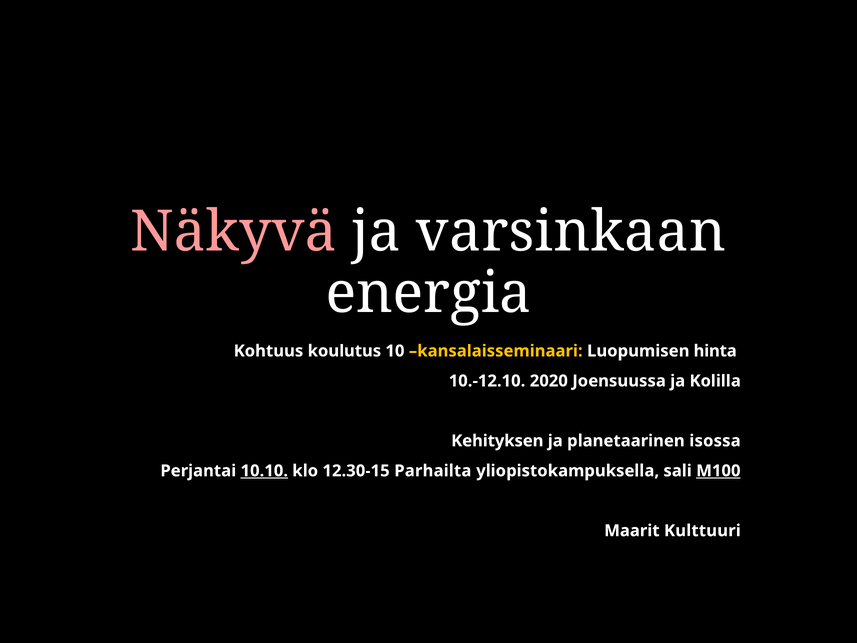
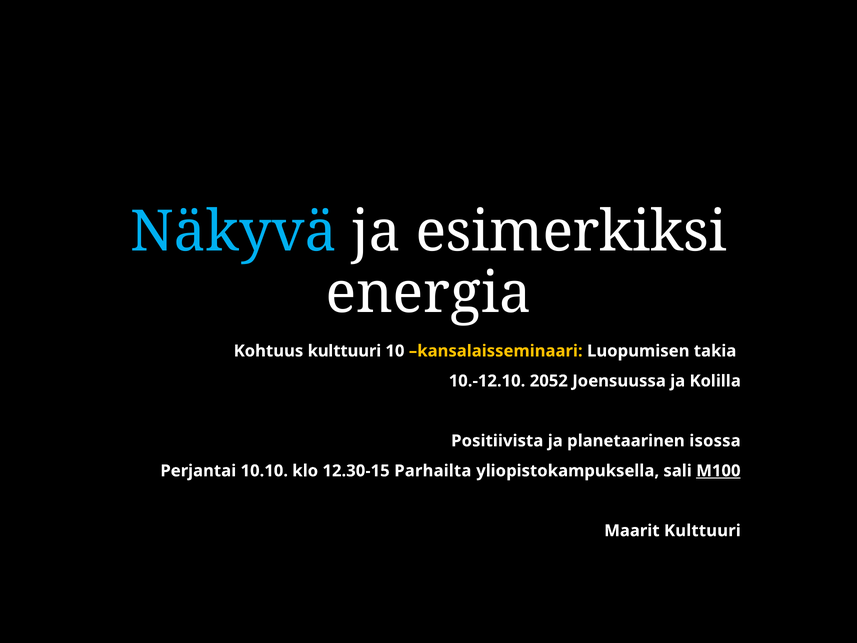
Näkyvä colour: pink -> light blue
varsinkaan: varsinkaan -> esimerkiksi
Kohtuus koulutus: koulutus -> kulttuuri
hinta: hinta -> takia
2020: 2020 -> 2052
Kehityksen: Kehityksen -> Positiivista
10.10 underline: present -> none
